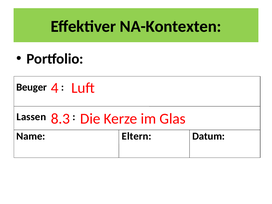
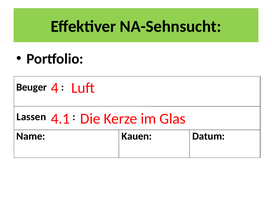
NA-Kontexten: NA-Kontexten -> NA-Sehnsucht
8.3: 8.3 -> 4.1
Eltern: Eltern -> Kauen
